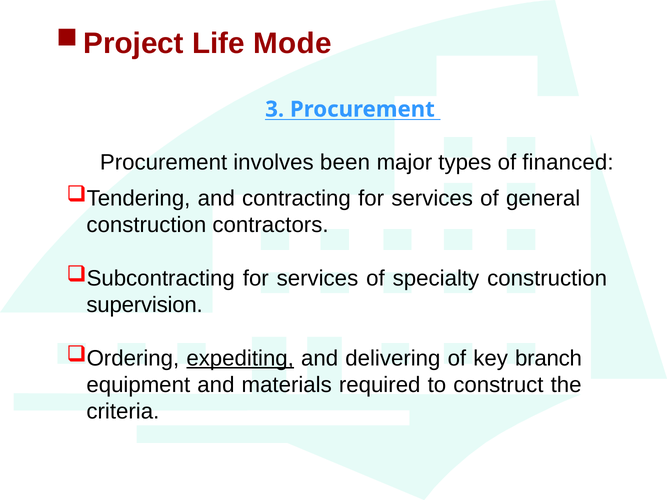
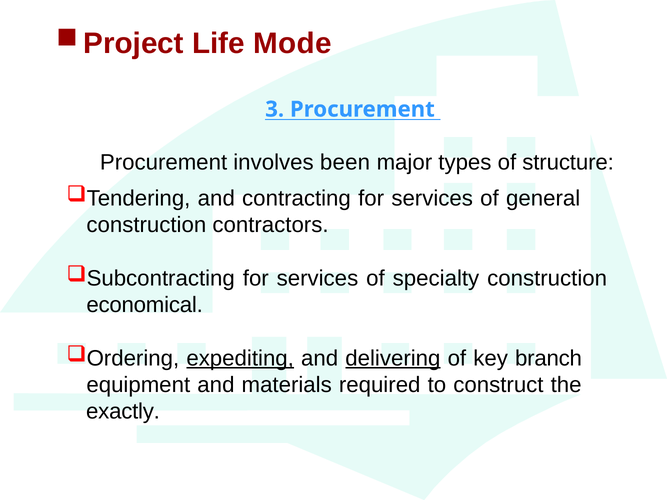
financed: financed -> structure
supervision: supervision -> economical
delivering underline: none -> present
criteria: criteria -> exactly
